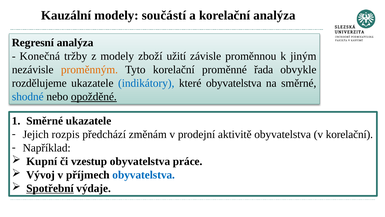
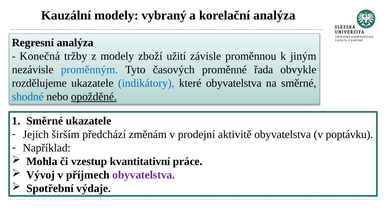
součástí: součástí -> vybraný
proměnným colour: orange -> blue
Tyto korelační: korelační -> časových
rozpis: rozpis -> širším
v korelační: korelační -> poptávku
Kupní: Kupní -> Mohla
vzestup obyvatelstva: obyvatelstva -> kvantitativní
obyvatelstva at (144, 175) colour: blue -> purple
Spotřební underline: present -> none
